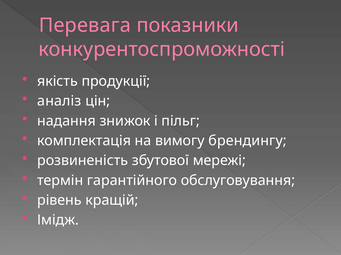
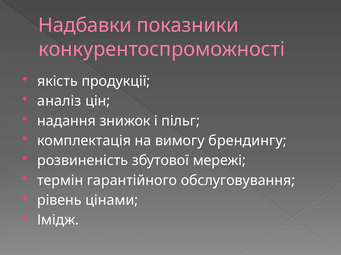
Перевага: Перевага -> Надбавки
кращій: кращій -> цінами
